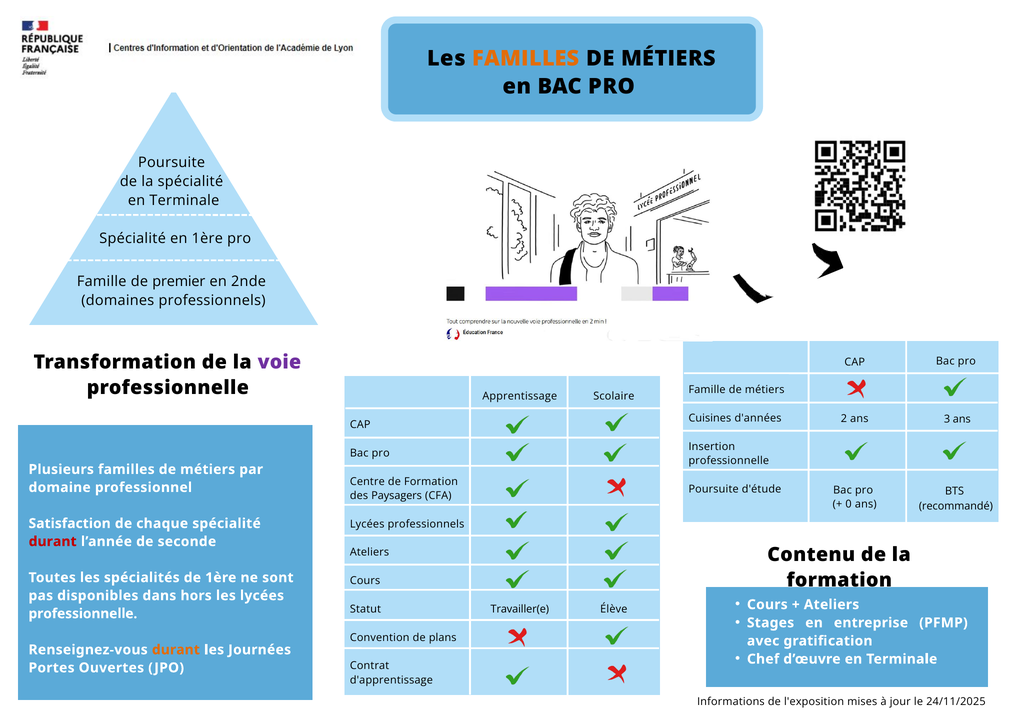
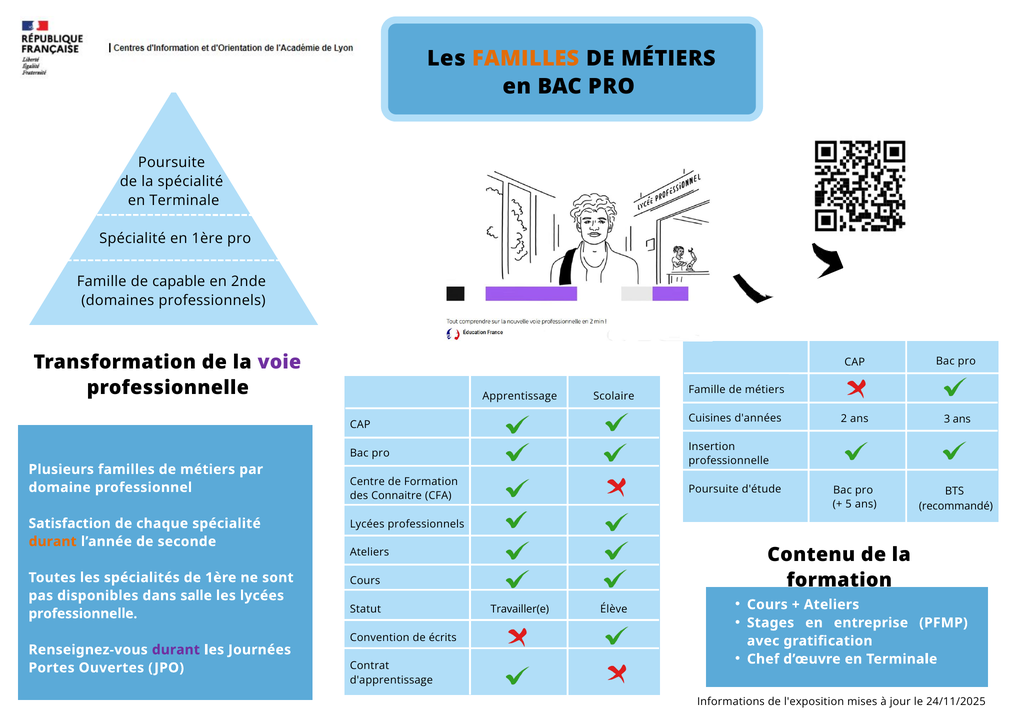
premier: premier -> capable
Paysagers: Paysagers -> Connaitre
0: 0 -> 5
durant at (53, 541) colour: red -> orange
hors: hors -> salle
plans: plans -> écrits
durant at (176, 649) colour: orange -> purple
